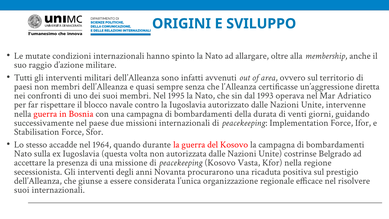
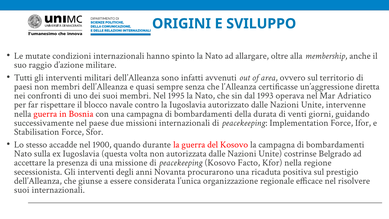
1964: 1964 -> 1900
Vasta: Vasta -> Facto
